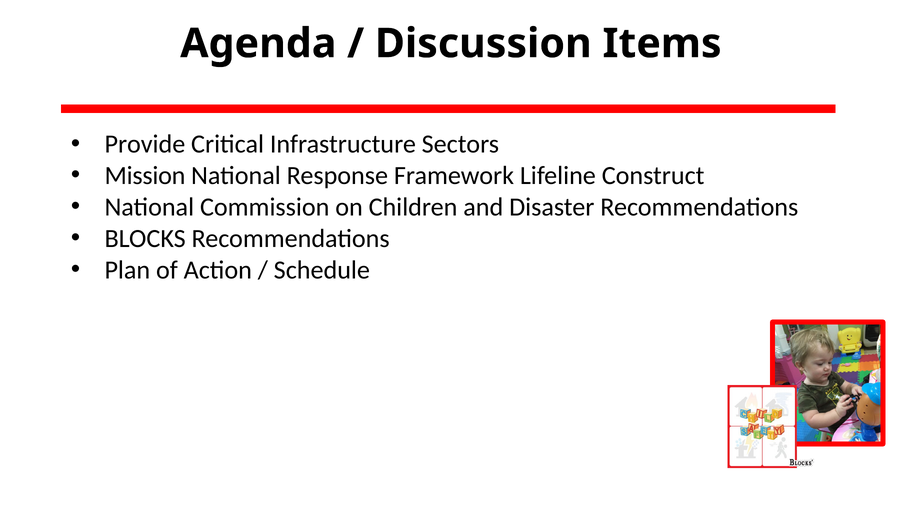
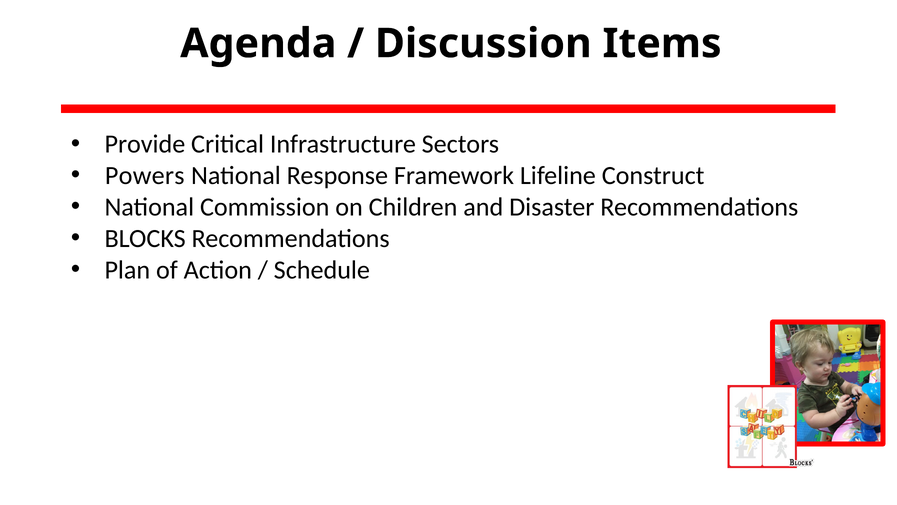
Mission: Mission -> Powers
